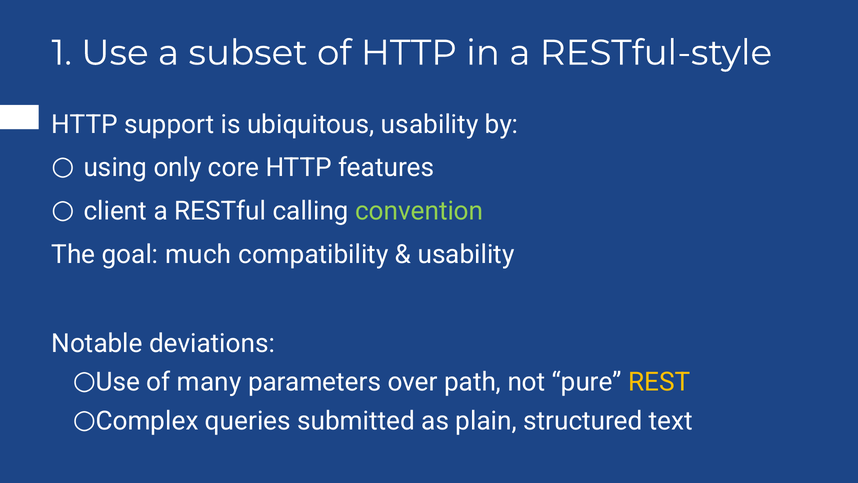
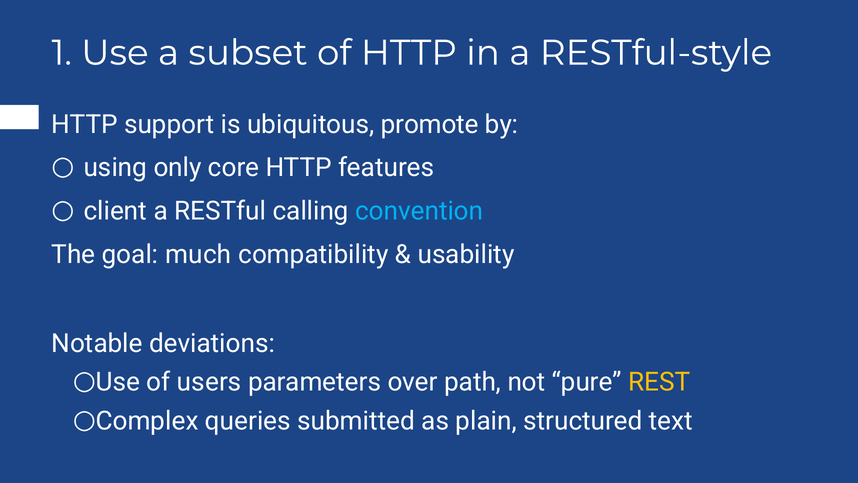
ubiquitous usability: usability -> promote
convention colour: light green -> light blue
many: many -> users
